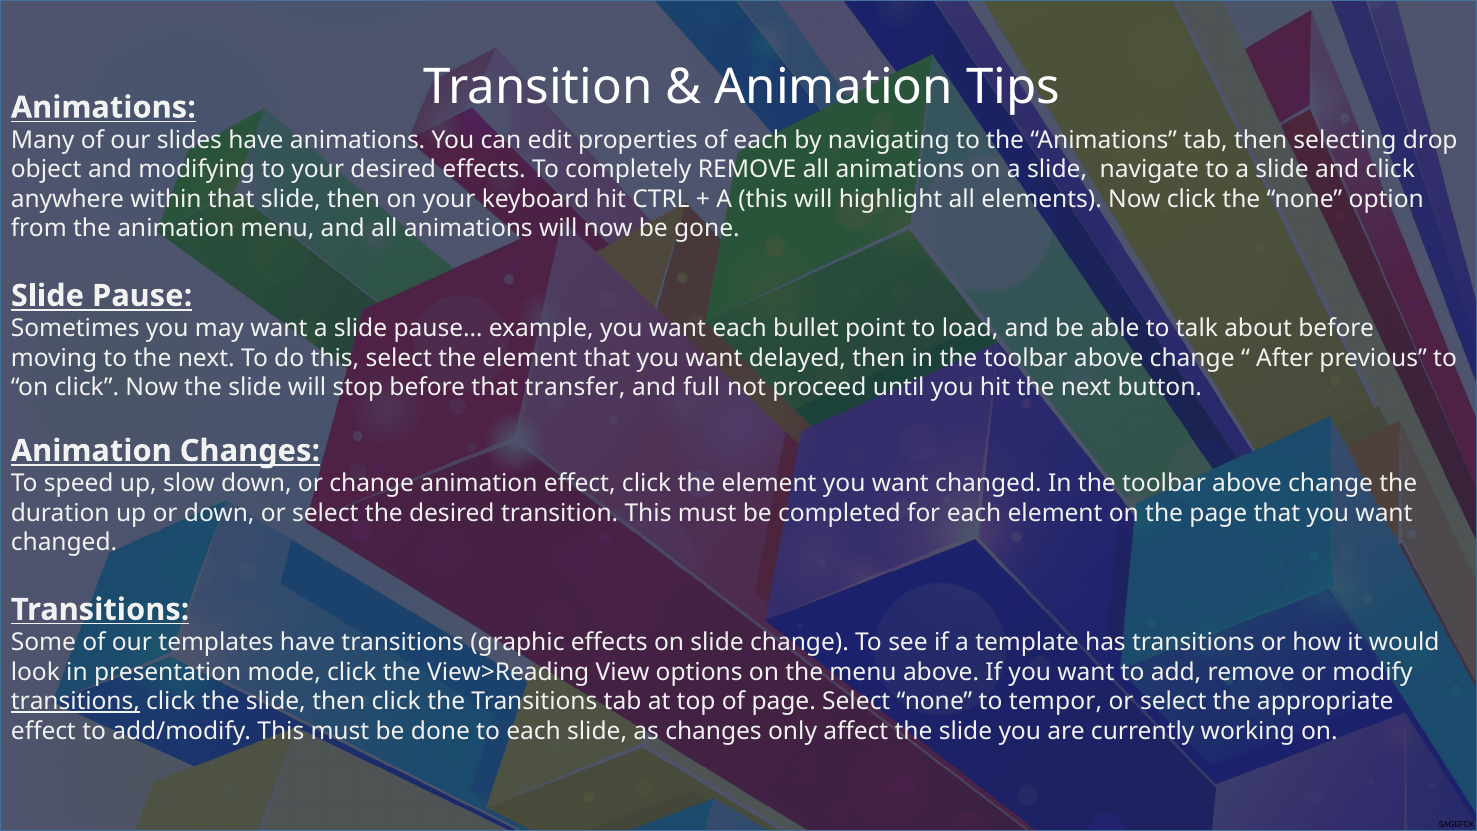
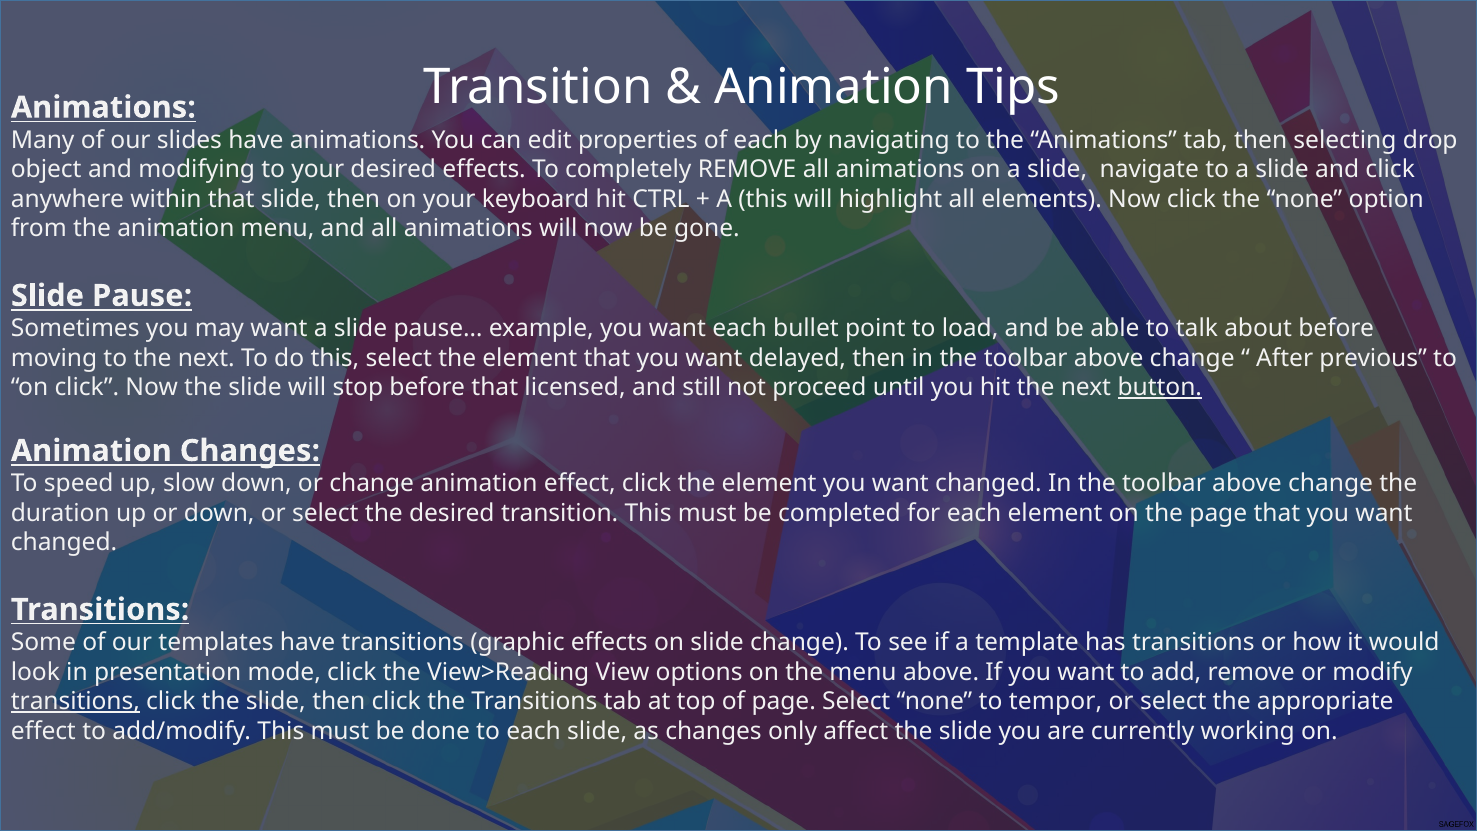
transfer: transfer -> licensed
full: full -> still
button underline: none -> present
